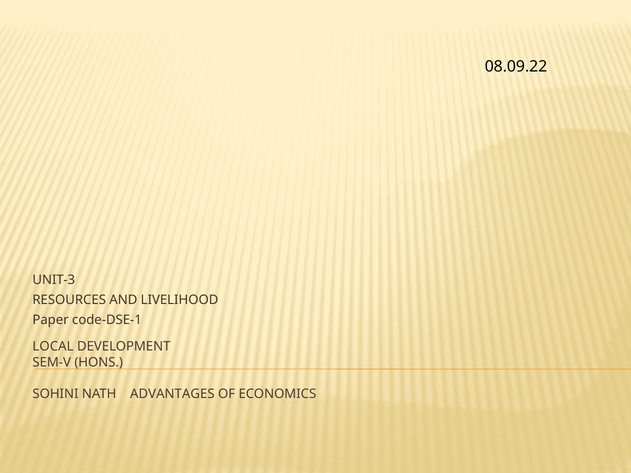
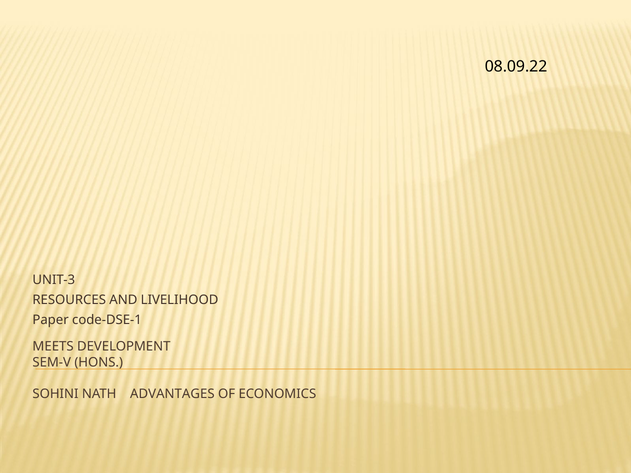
LOCAL: LOCAL -> MEETS
